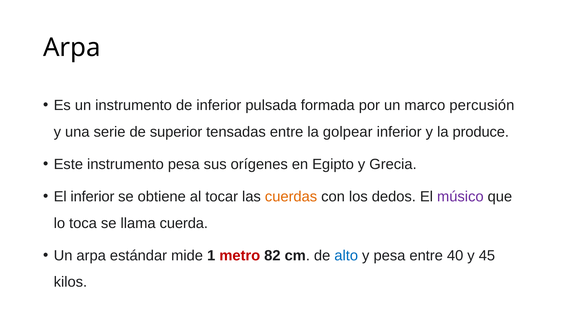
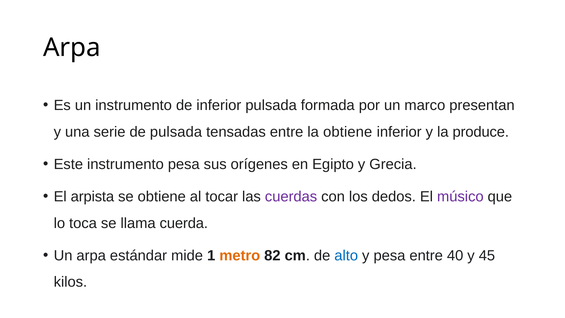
percusión: percusión -> presentan
de superior: superior -> pulsada
la golpear: golpear -> obtiene
El inferior: inferior -> arpista
cuerdas colour: orange -> purple
metro colour: red -> orange
